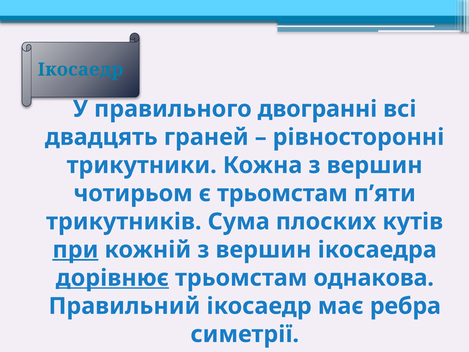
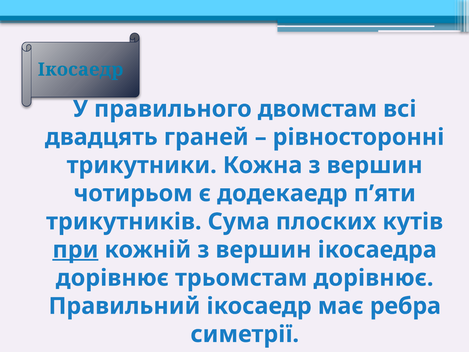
двогранні: двогранні -> двомстам
є трьомстам: трьомстам -> додекаедр
дорівнює at (112, 278) underline: present -> none
трьомстам однакова: однакова -> дорівнює
